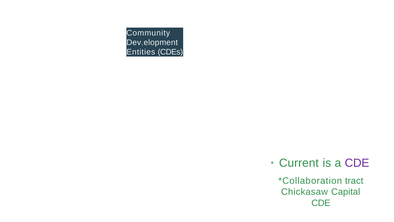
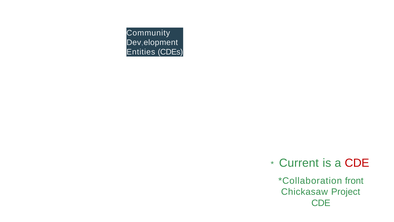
CDE at (357, 163) colour: purple -> red
tract: tract -> front
Capital: Capital -> Project
